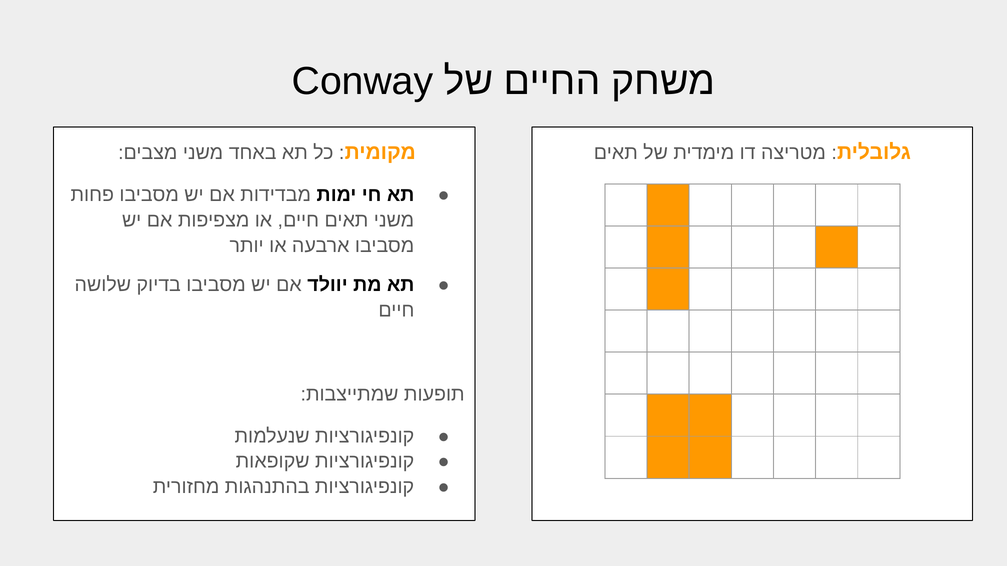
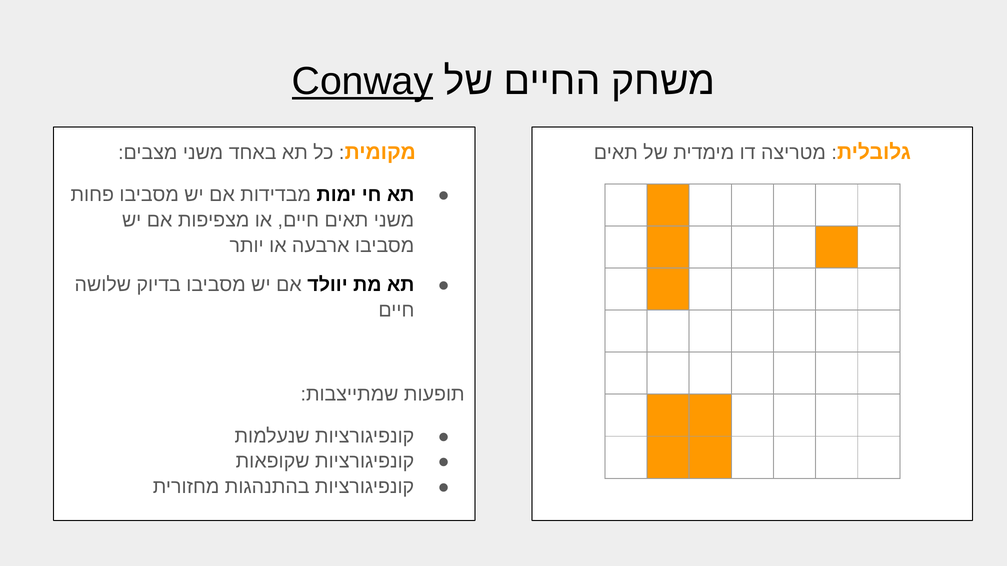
Conway underline: none -> present
